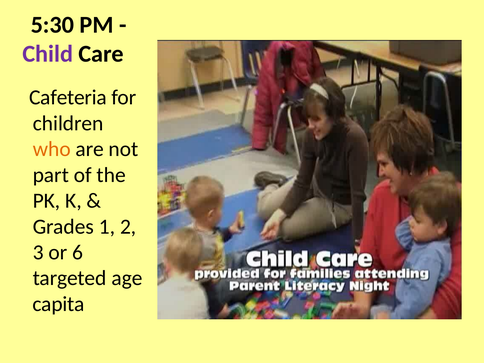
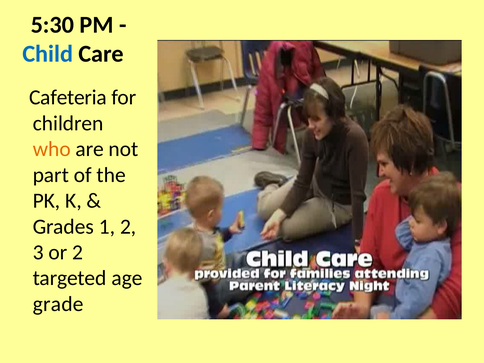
Child colour: purple -> blue
or 6: 6 -> 2
capita: capita -> grade
